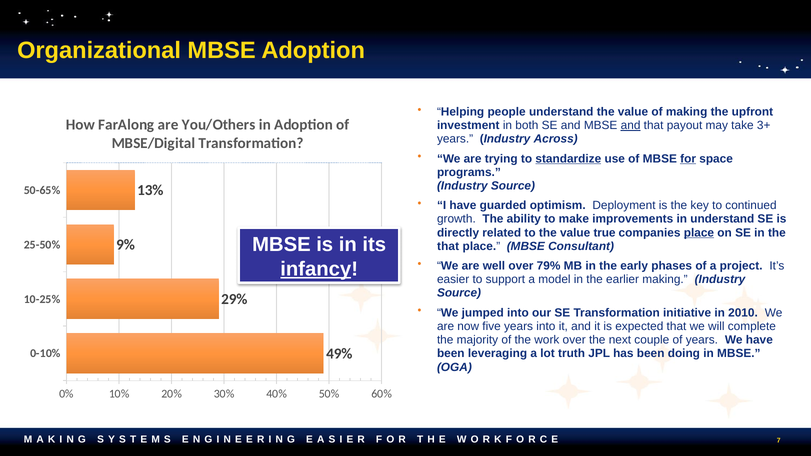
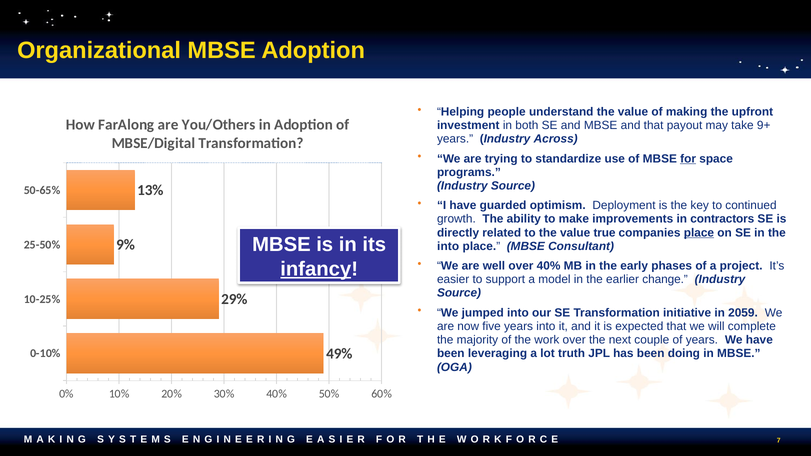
and at (631, 126) underline: present -> none
3+: 3+ -> 9+
standardize underline: present -> none
in understand: understand -> contractors
that at (448, 246): that -> into
over 79%: 79% -> 40%
earlier making: making -> change
2010: 2010 -> 2059
